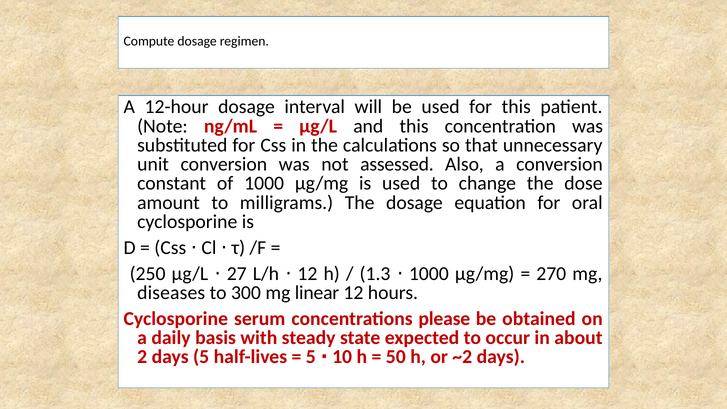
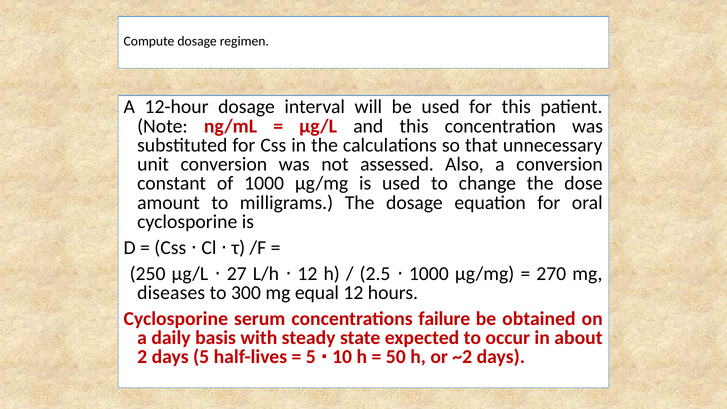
1.3: 1.3 -> 2.5
linear: linear -> equal
please: please -> failure
